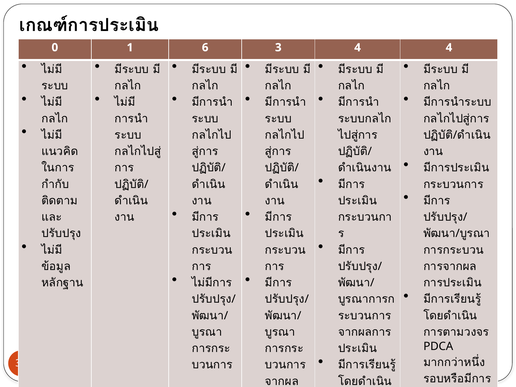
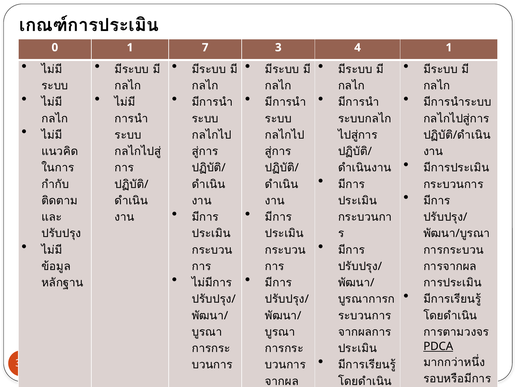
6: 6 -> 7
4 4: 4 -> 1
PDCA at (438, 346) underline: none -> present
